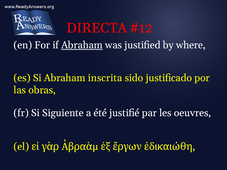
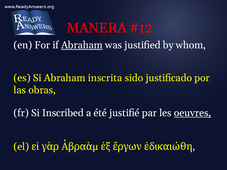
DIRECTA: DIRECTA -> MANERA
where: where -> whom
Siguiente: Siguiente -> Inscribed
oeuvres underline: none -> present
